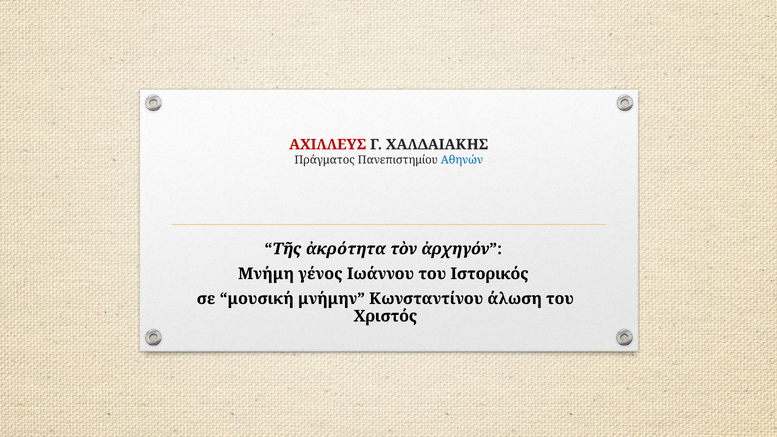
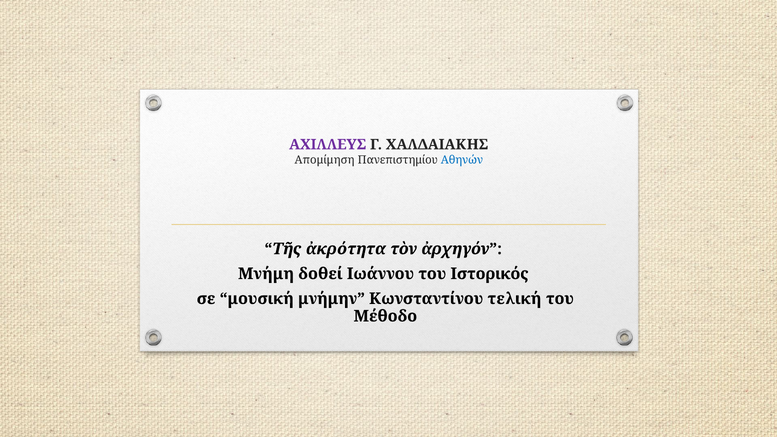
ΑΧΙΛΛΕΥΣ colour: red -> purple
Πράγματος: Πράγματος -> Απομίμηση
γένος: γένος -> δοθεί
άλωση: άλωση -> τελική
Χριστός: Χριστός -> Μέθοδο
